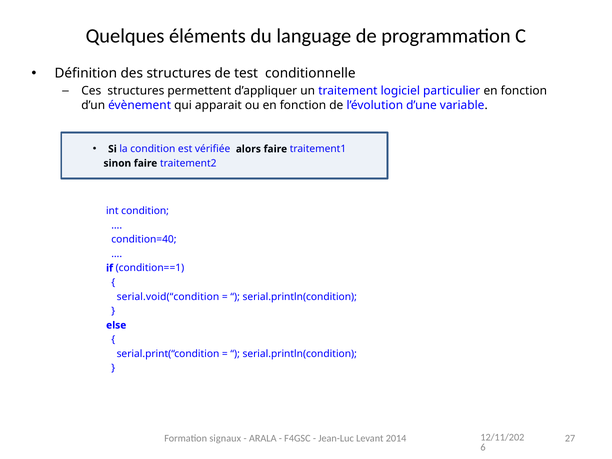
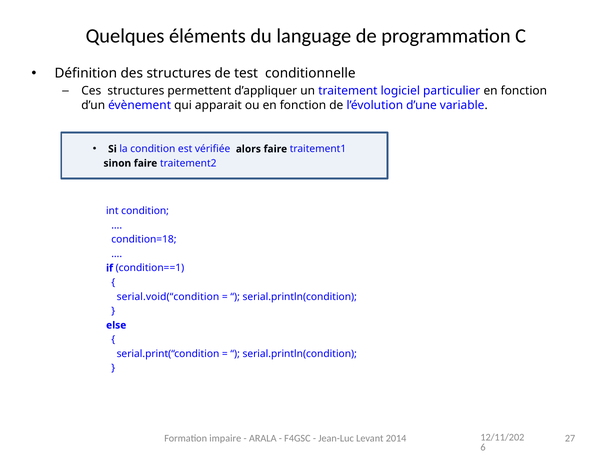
condition=40: condition=40 -> condition=18
signaux: signaux -> impaire
